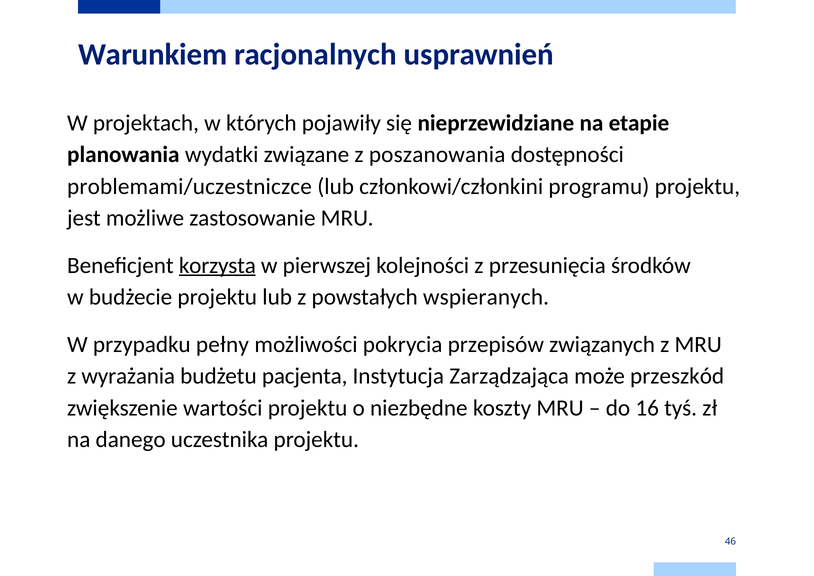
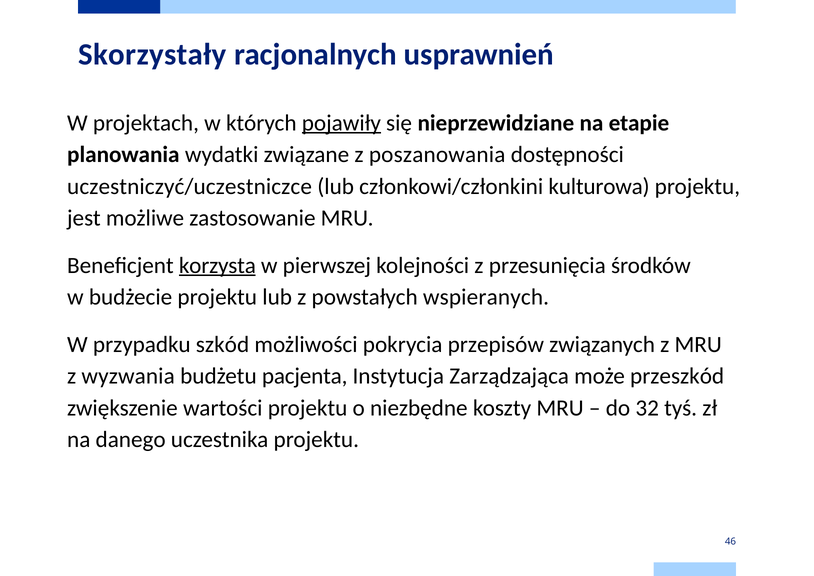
Warunkiem: Warunkiem -> Skorzystały
pojawiły underline: none -> present
problemami/uczestniczce: problemami/uczestniczce -> uczestniczyć/uczestniczce
programu: programu -> kulturowa
pełny: pełny -> szkód
wyrażania: wyrażania -> wyzwania
16: 16 -> 32
